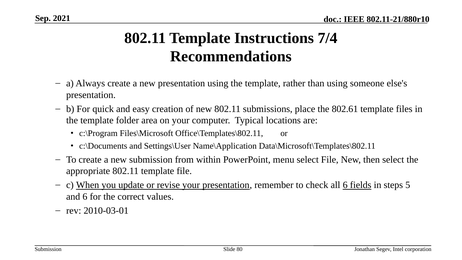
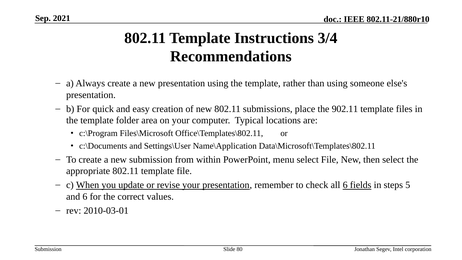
7/4: 7/4 -> 3/4
802.61: 802.61 -> 902.11
